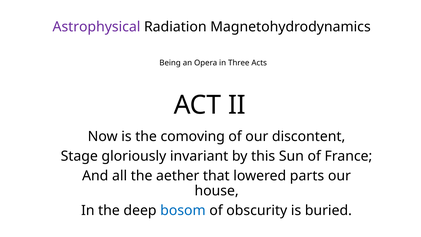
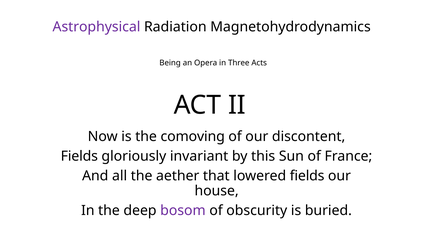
Stage at (79, 156): Stage -> Fields
lowered parts: parts -> fields
bosom colour: blue -> purple
